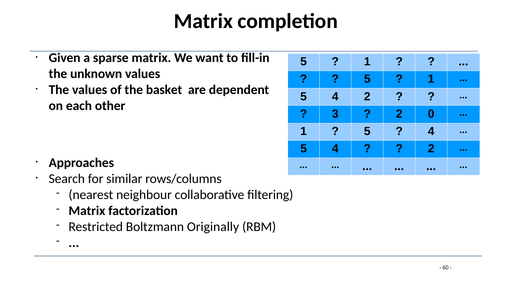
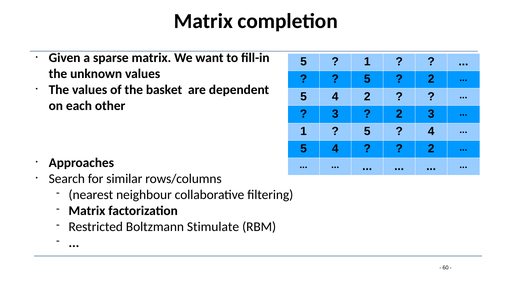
1 at (431, 79): 1 -> 2
2 0: 0 -> 3
Originally: Originally -> Stimulate
